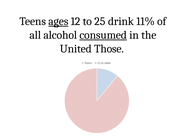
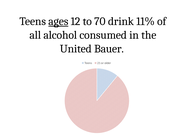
25: 25 -> 70
consumed underline: present -> none
Those: Those -> Bauer
